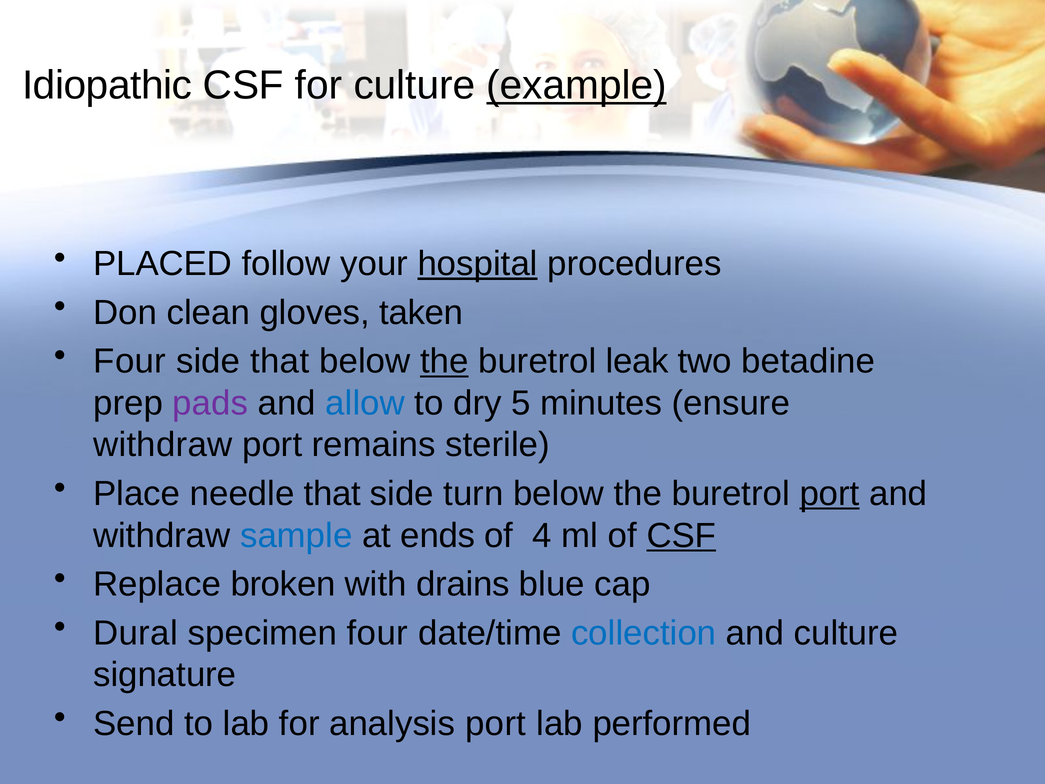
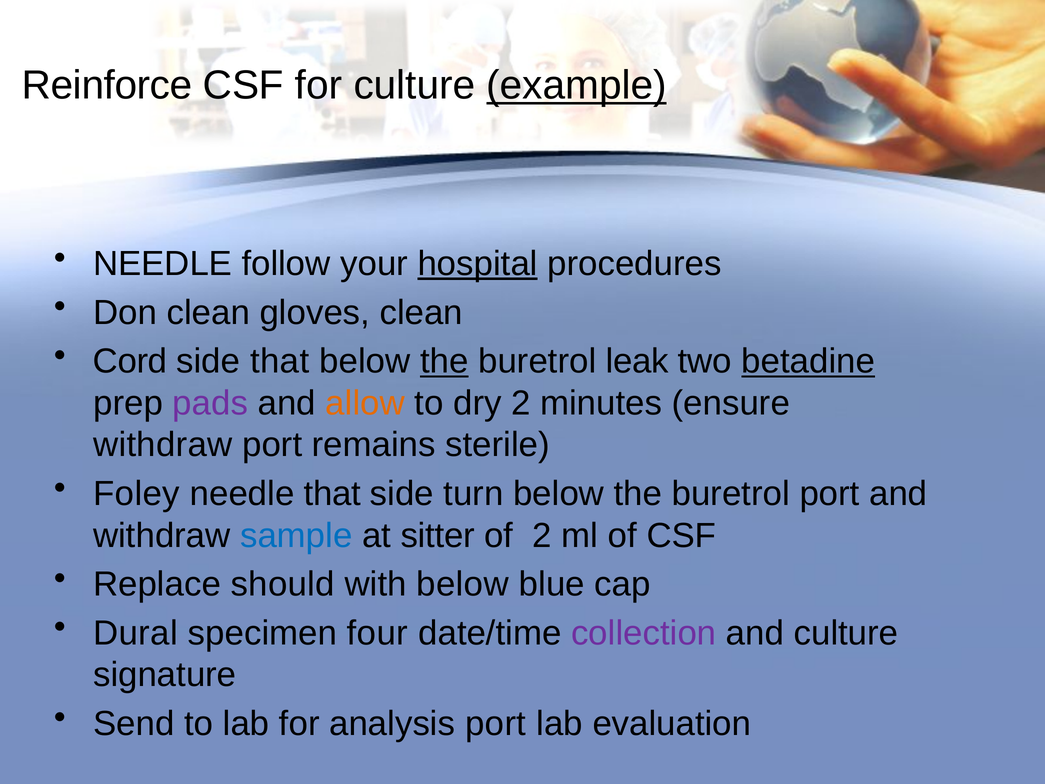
Idiopathic: Idiopathic -> Reinforce
PLACED at (163, 264): PLACED -> NEEDLE
gloves taken: taken -> clean
Four at (130, 361): Four -> Cord
betadine underline: none -> present
allow colour: blue -> orange
dry 5: 5 -> 2
Place: Place -> Foley
port at (830, 494) underline: present -> none
ends: ends -> sitter
of 4: 4 -> 2
CSF at (681, 535) underline: present -> none
broken: broken -> should
with drains: drains -> below
collection colour: blue -> purple
performed: performed -> evaluation
